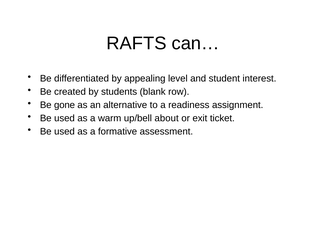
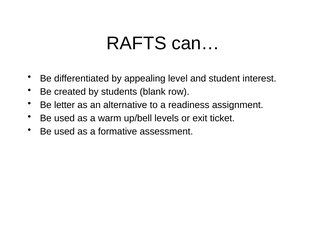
gone: gone -> letter
about: about -> levels
